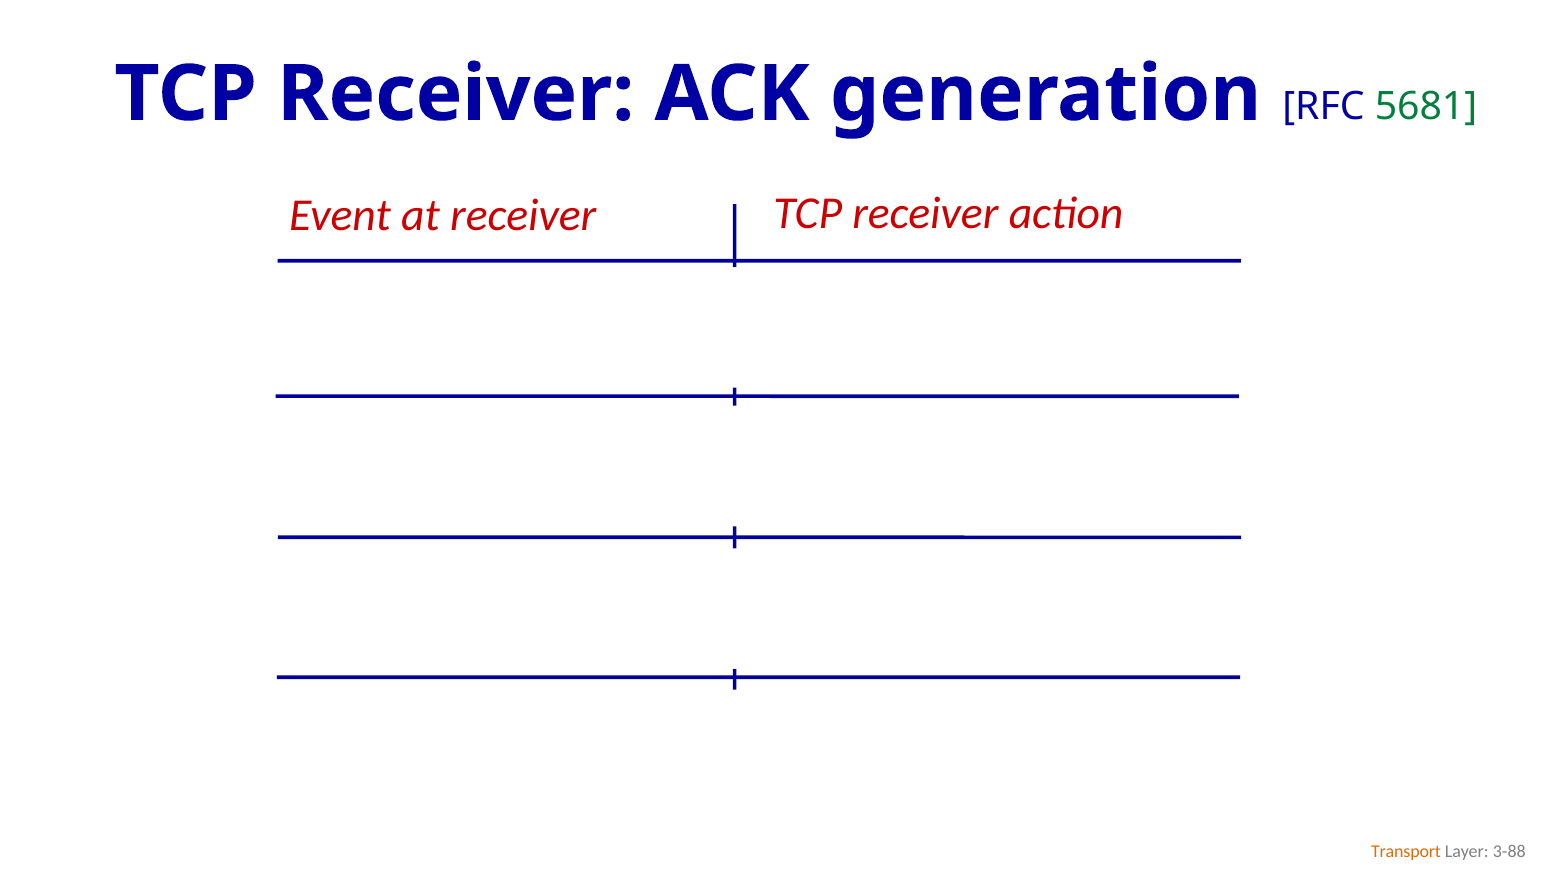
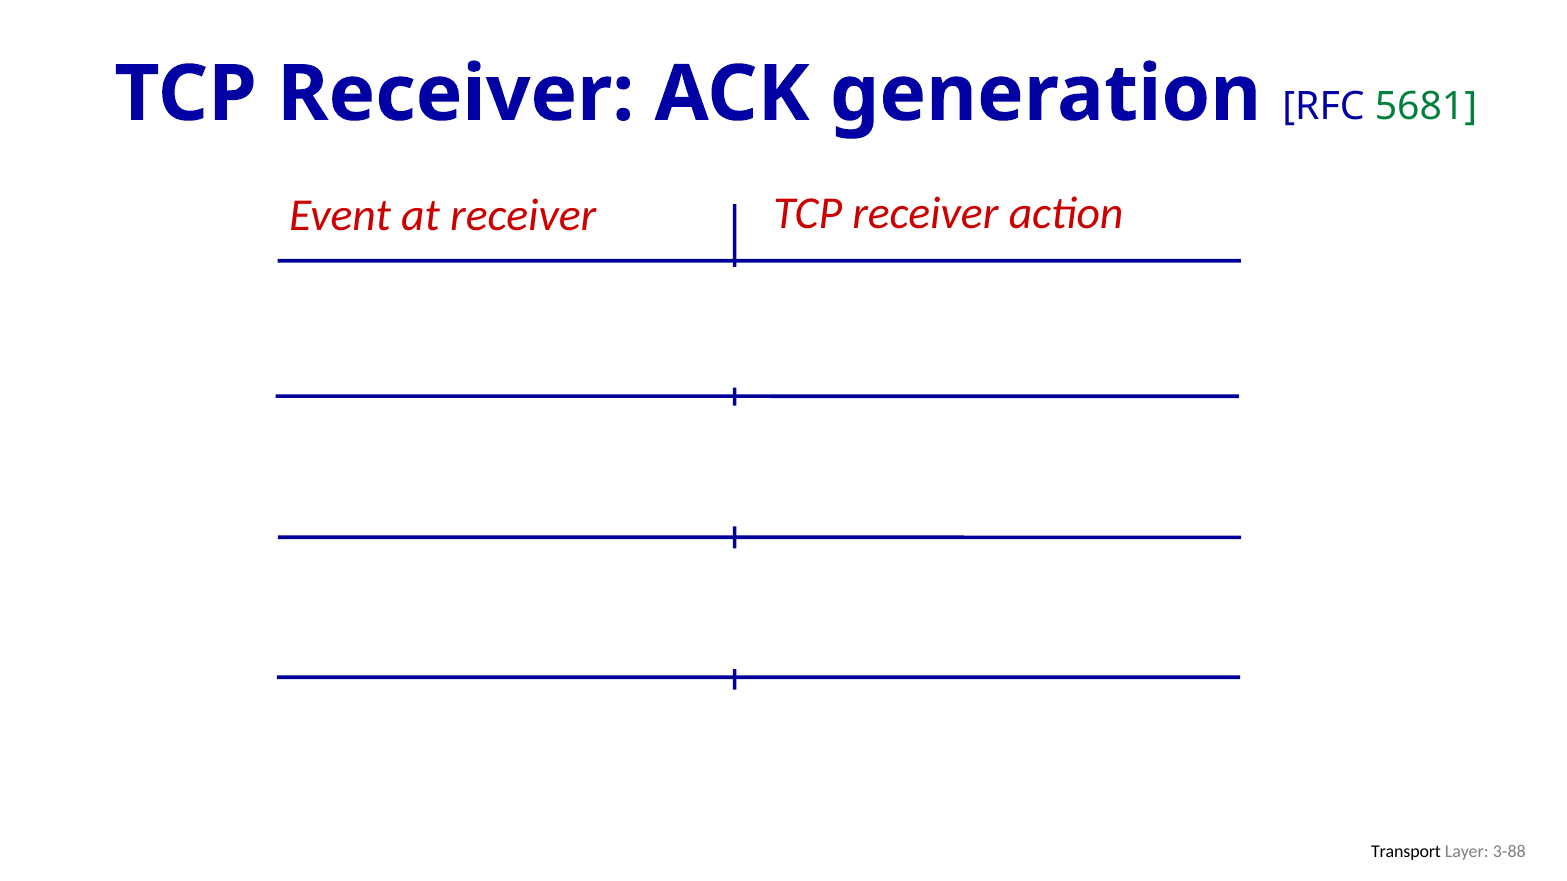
Transport colour: orange -> black
